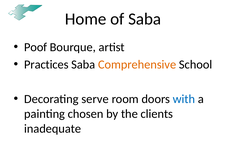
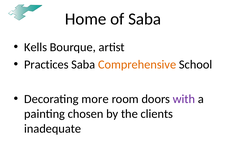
Poof: Poof -> Kells
serve: serve -> more
with colour: blue -> purple
